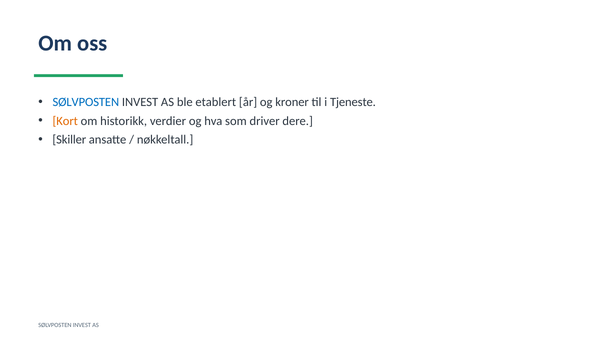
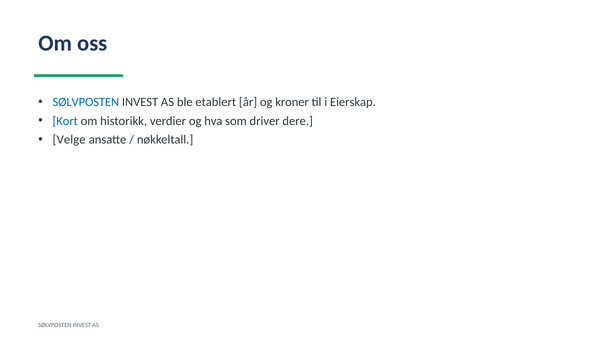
Tjeneste: Tjeneste -> Eierskap
Kort colour: orange -> blue
Skiller: Skiller -> Velge
